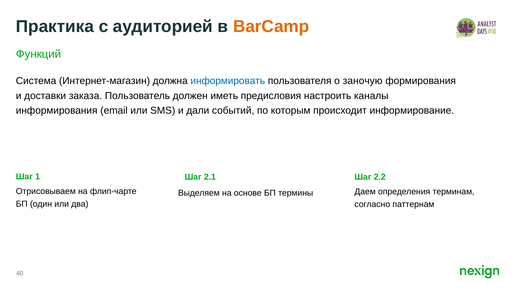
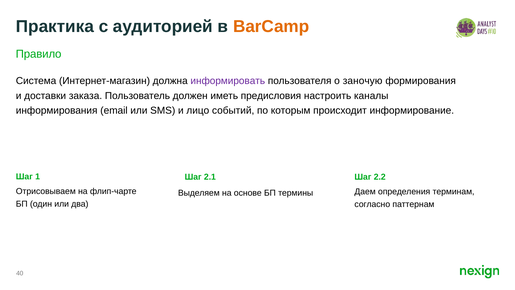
Функций: Функций -> Правило
информировать colour: blue -> purple
дали: дали -> лицо
